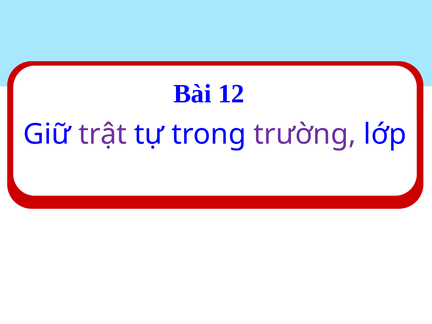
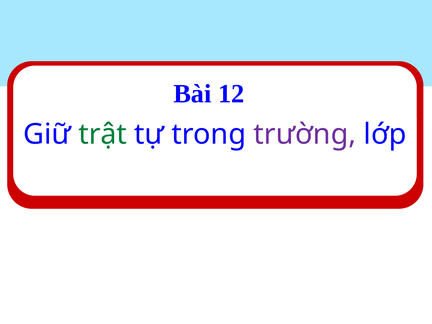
trật colour: purple -> green
